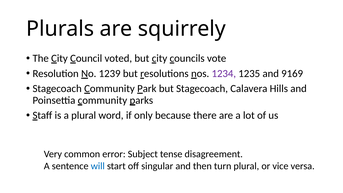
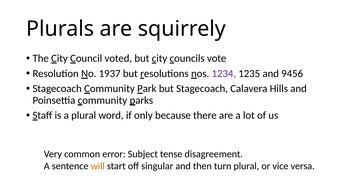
1239: 1239 -> 1937
9169: 9169 -> 9456
will colour: blue -> orange
